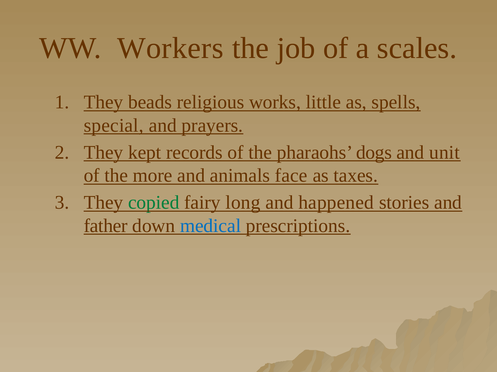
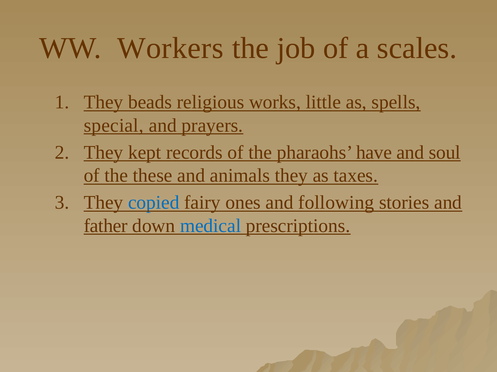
dogs: dogs -> have
unit: unit -> soul
more: more -> these
animals face: face -> they
copied colour: green -> blue
long: long -> ones
happened: happened -> following
